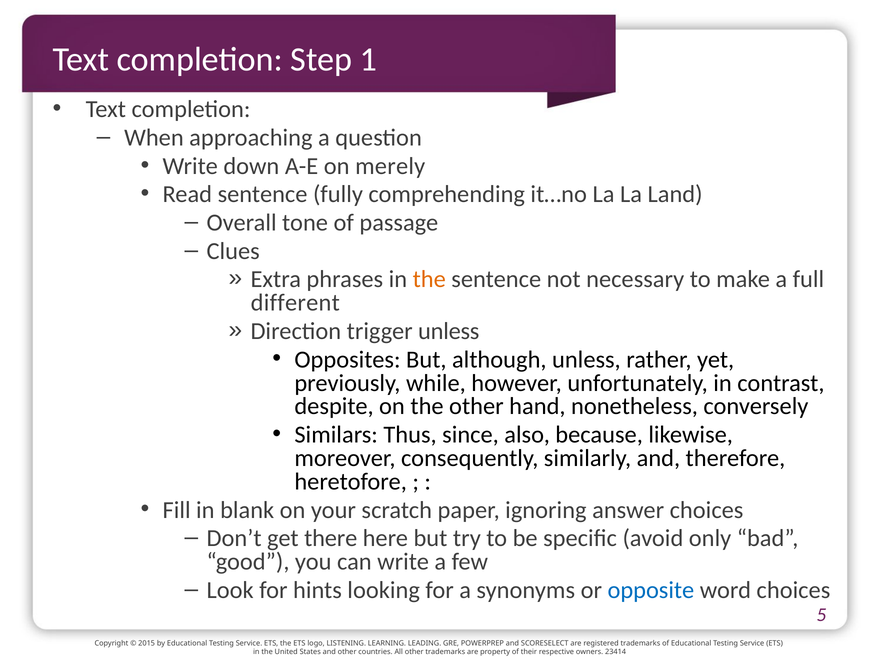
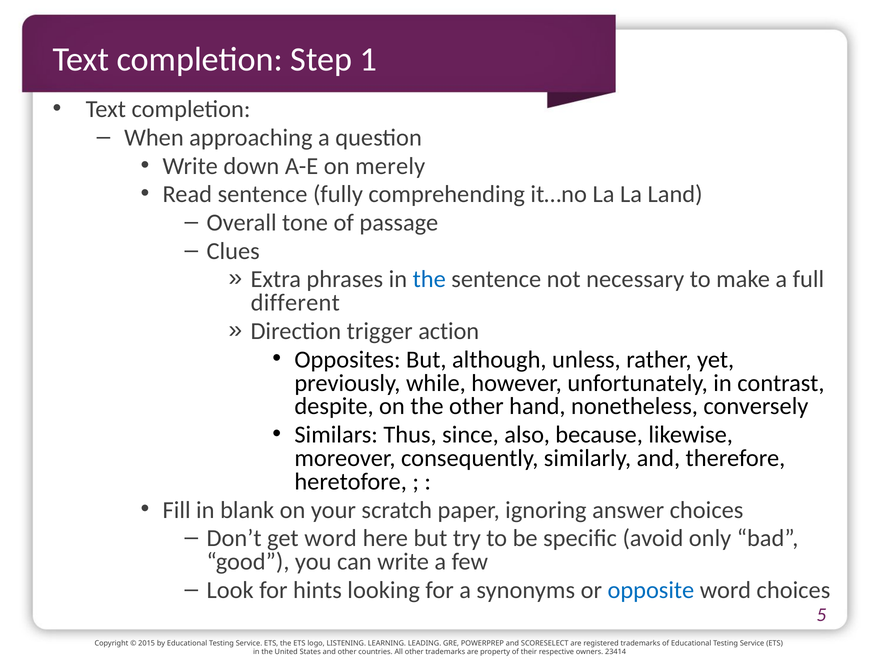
the at (429, 279) colour: orange -> blue
trigger unless: unless -> action
get there: there -> word
